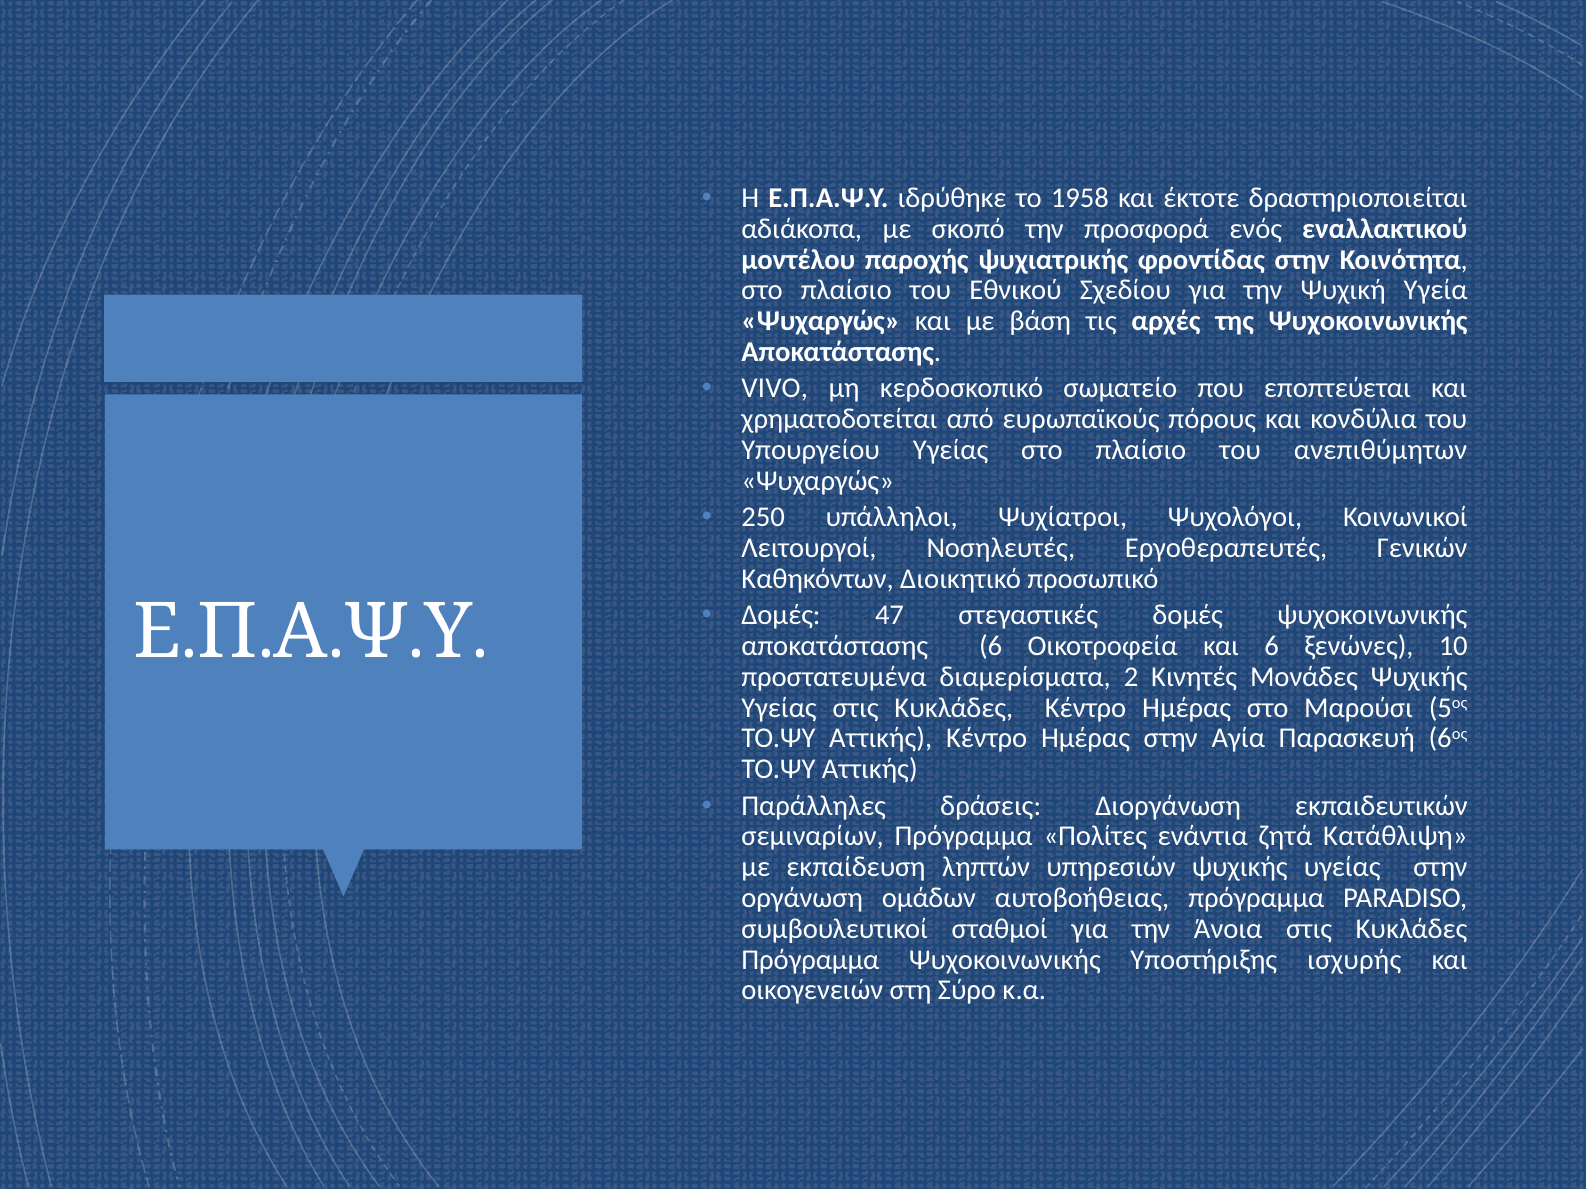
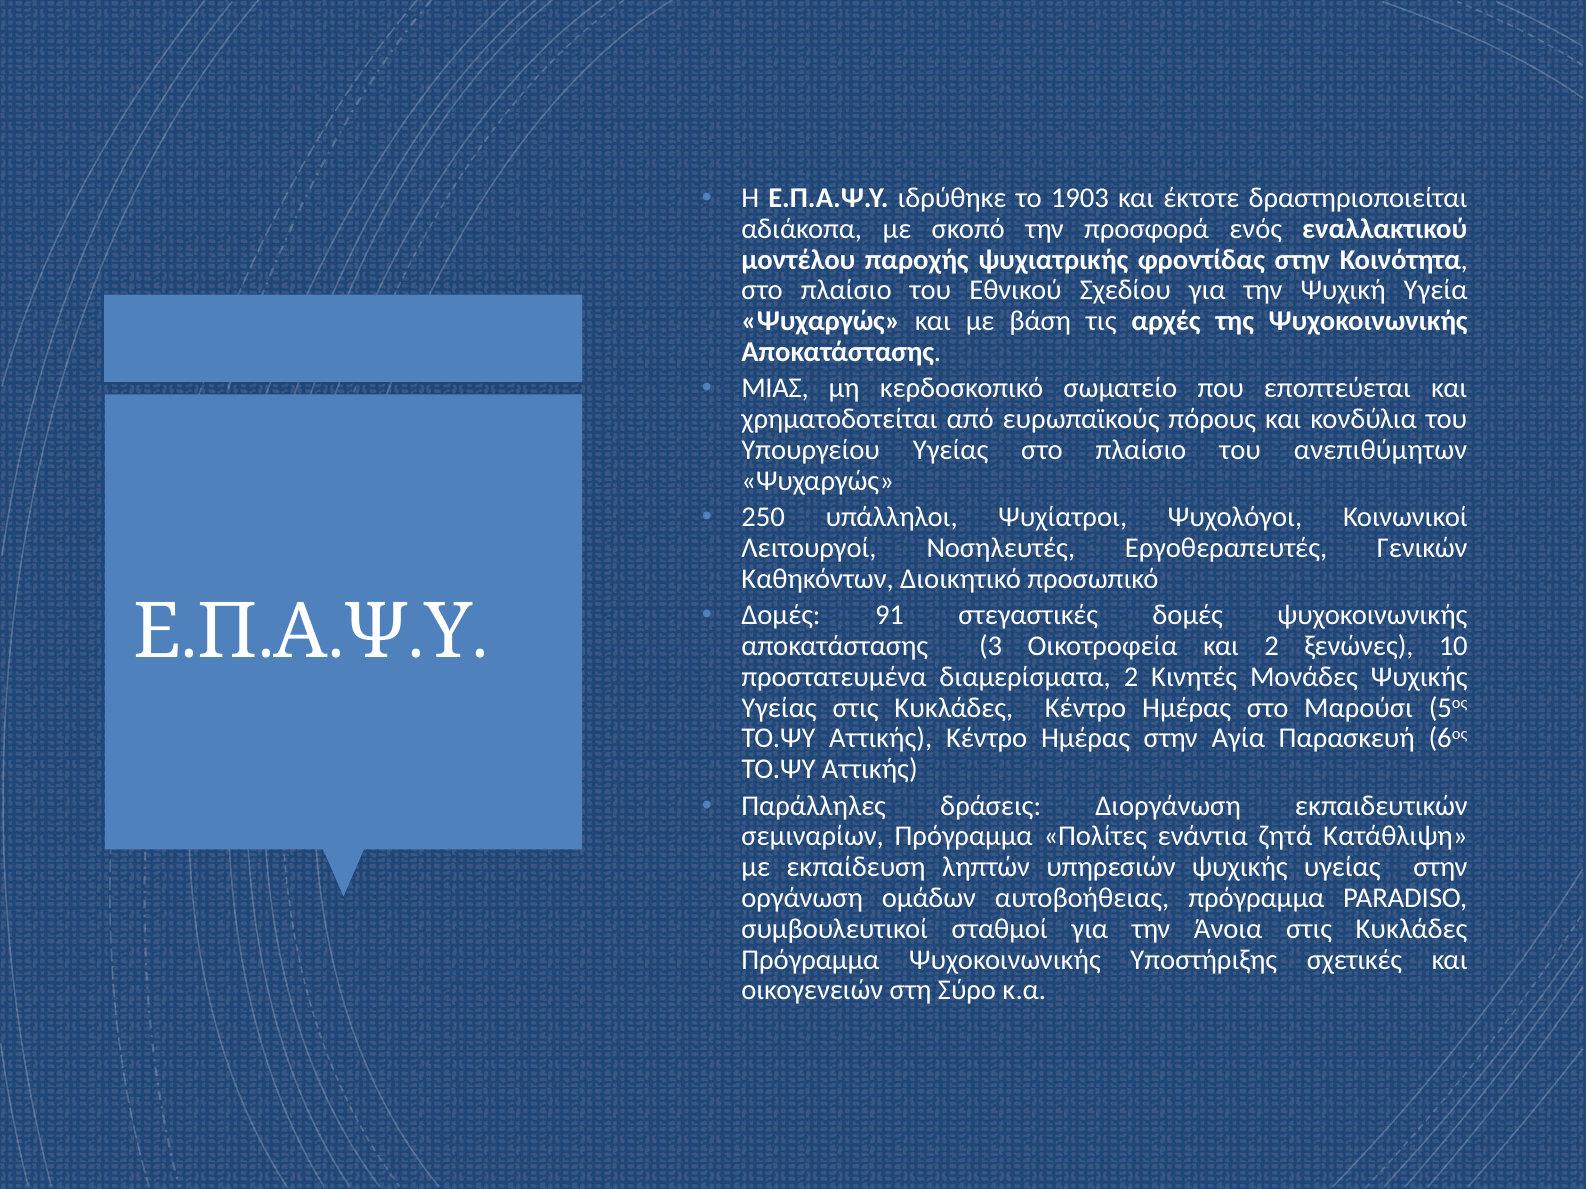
1958: 1958 -> 1903
VIVO: VIVO -> ΜΙΑΣ
47: 47 -> 91
αποκατάστασης 6: 6 -> 3
και 6: 6 -> 2
ισχυρής: ισχυρής -> σχετικές
